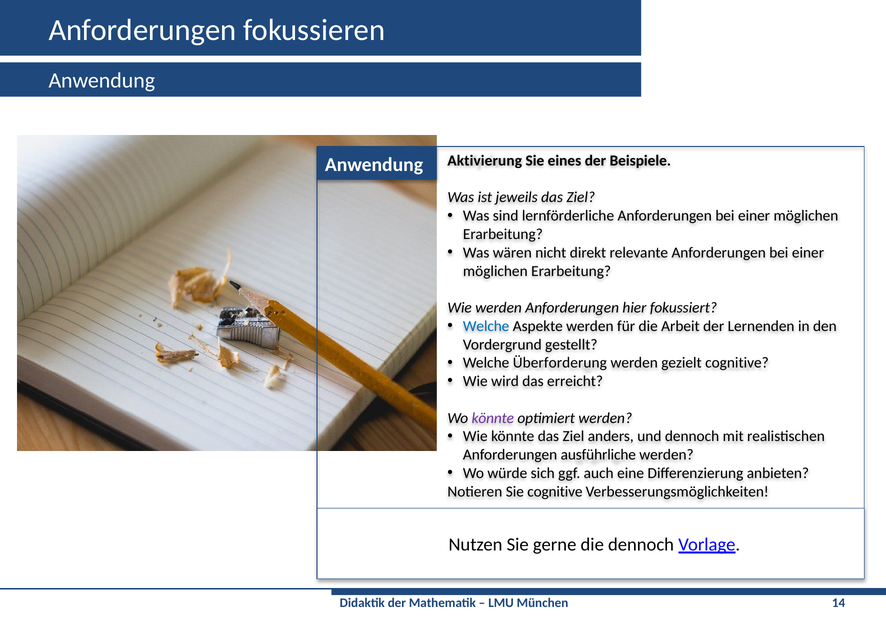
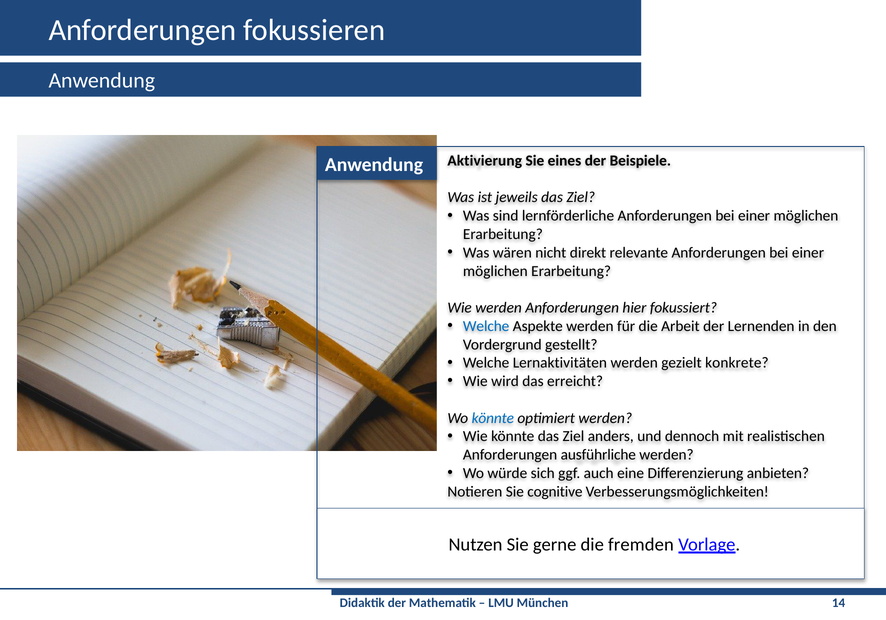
Überforderung: Überforderung -> Lernaktivitäten
gezielt cognitive: cognitive -> konkrete
könnte at (493, 418) colour: purple -> blue
die dennoch: dennoch -> fremden
